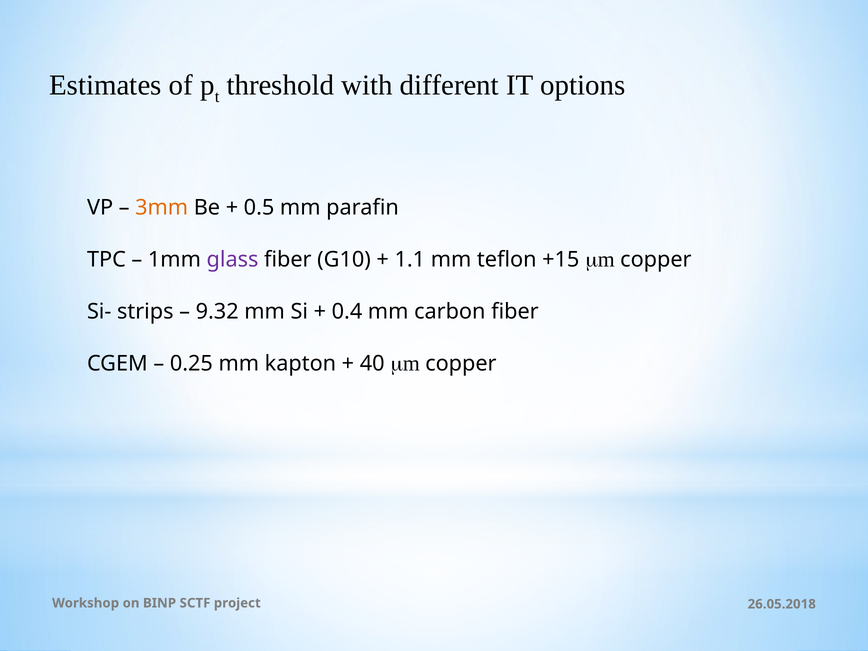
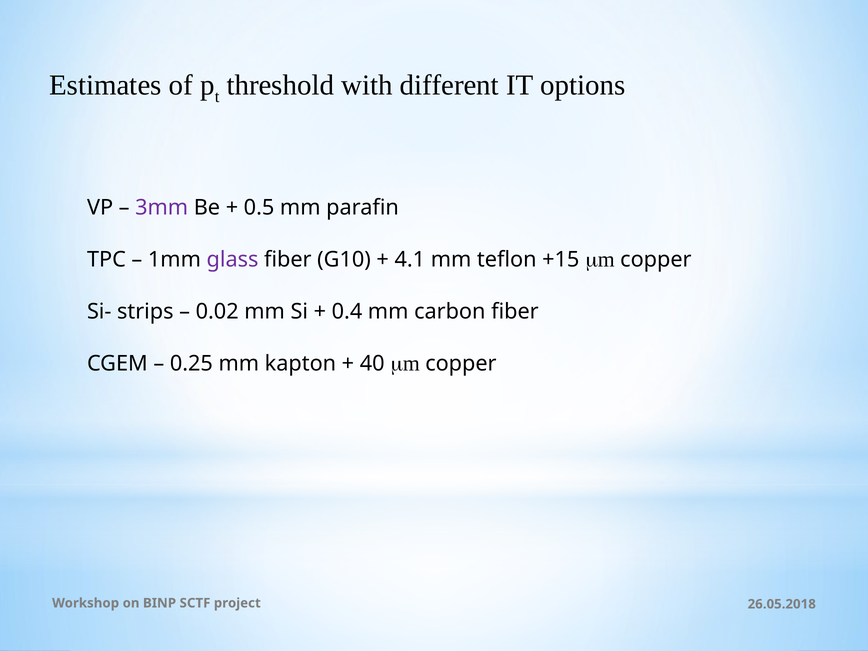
3mm colour: orange -> purple
1.1: 1.1 -> 4.1
9.32: 9.32 -> 0.02
